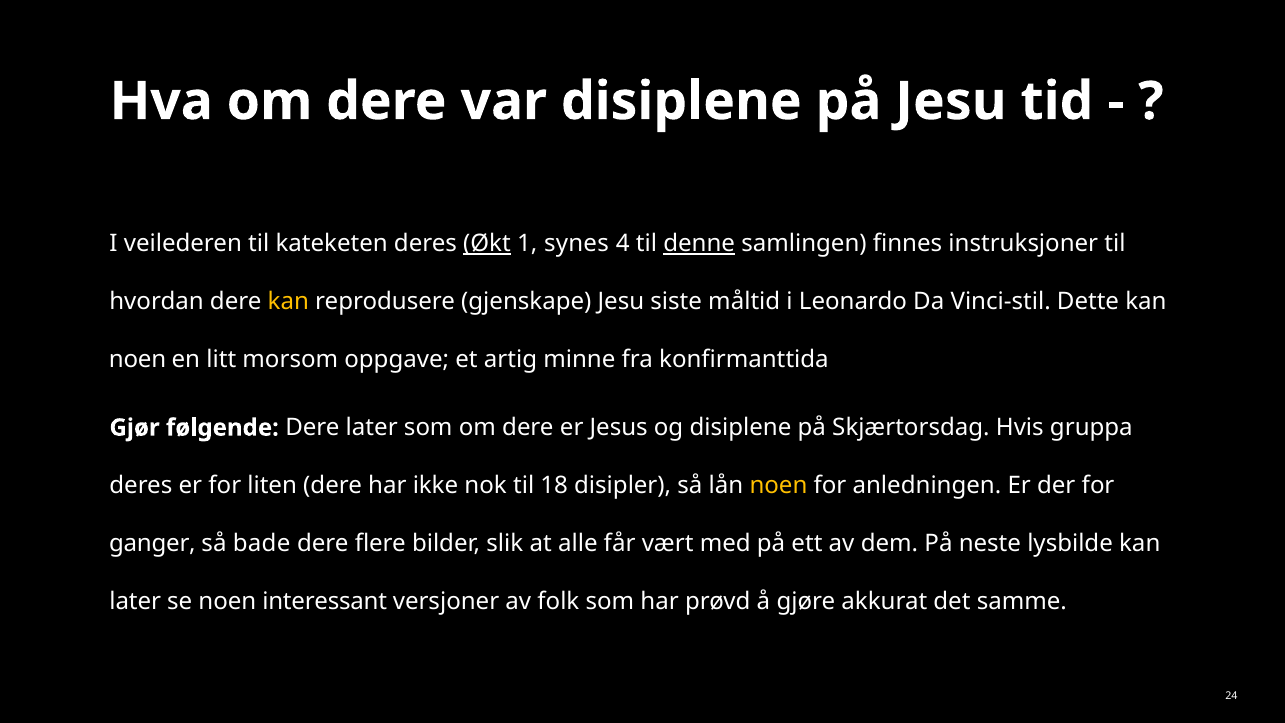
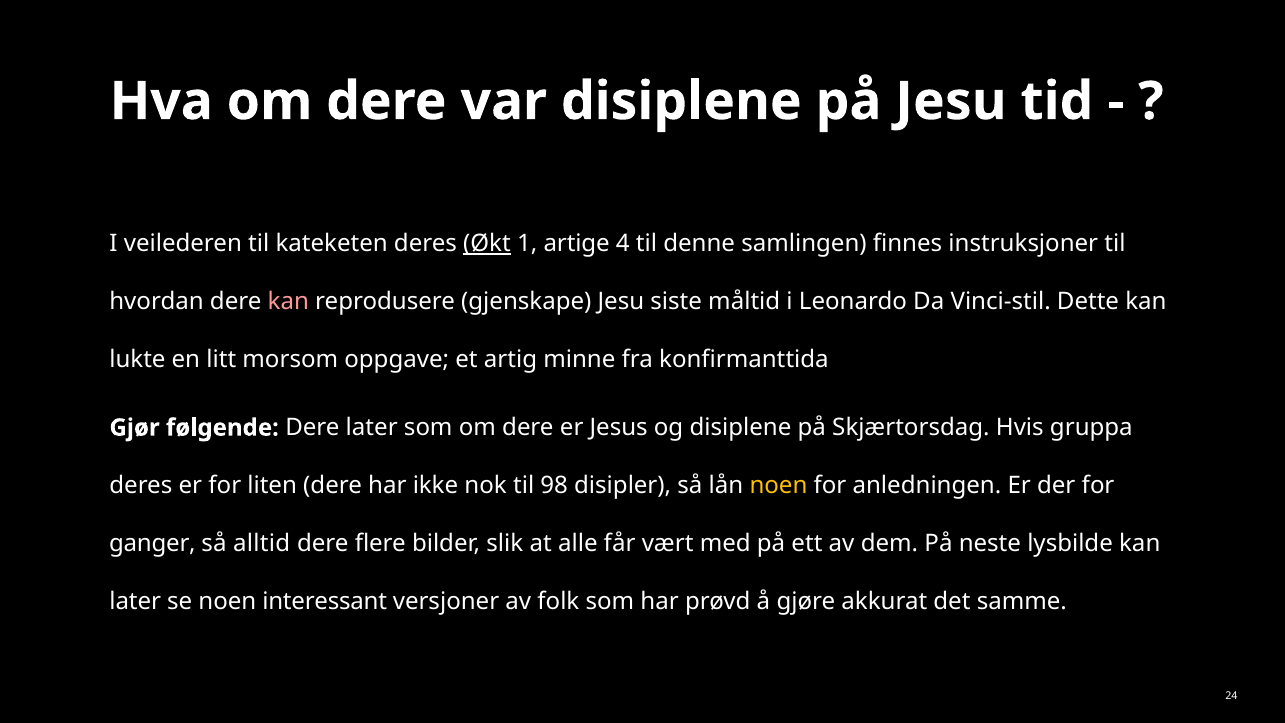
synes: synes -> artige
denne underline: present -> none
kan at (288, 301) colour: yellow -> pink
noen at (138, 359): noen -> lukte
18: 18 -> 98
bade: bade -> alltid
